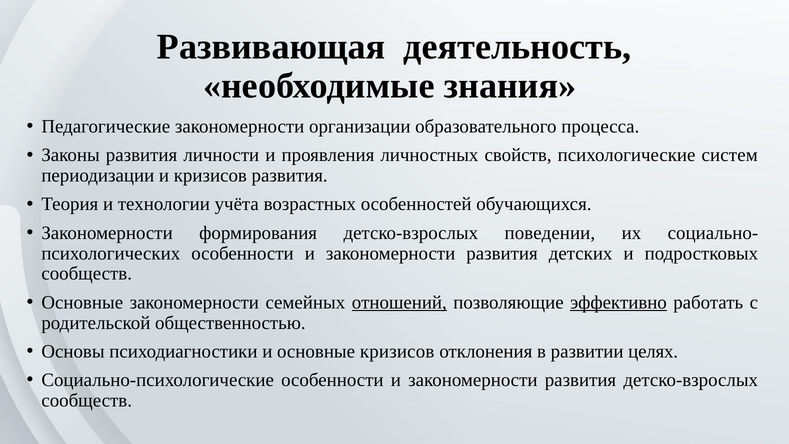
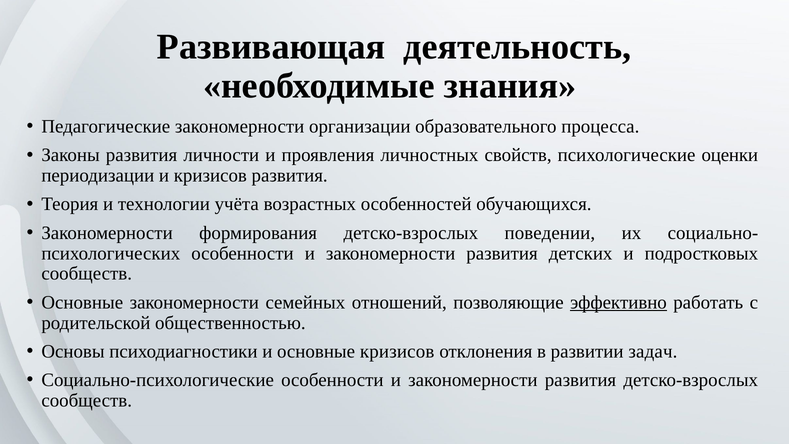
систем: систем -> оценки
отношений underline: present -> none
целях: целях -> задач
